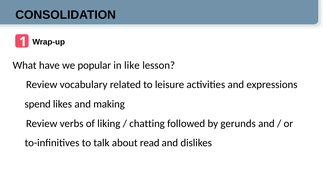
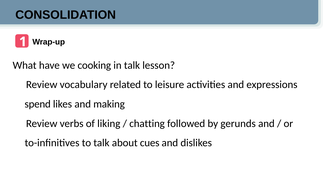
popular: popular -> cooking
in like: like -> talk
read: read -> cues
